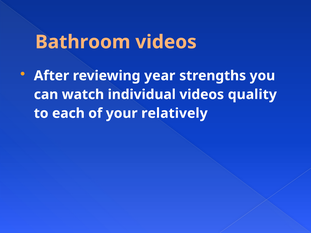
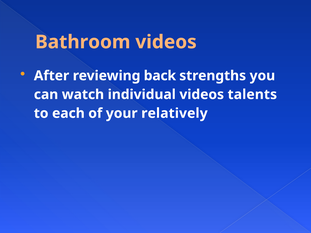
year: year -> back
quality: quality -> talents
